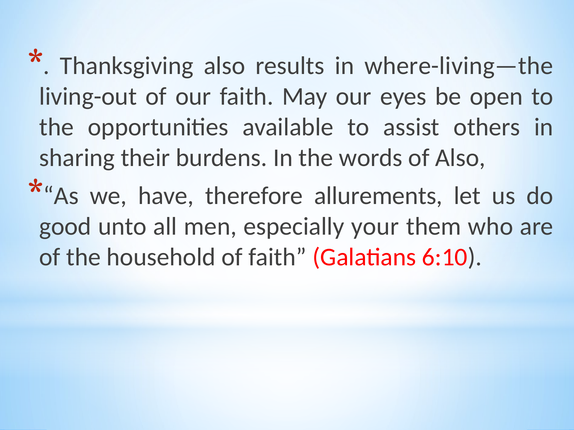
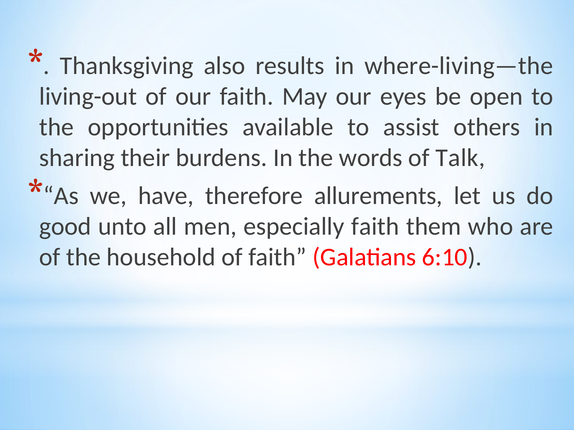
of Also: Also -> Talk
especially your: your -> faith
